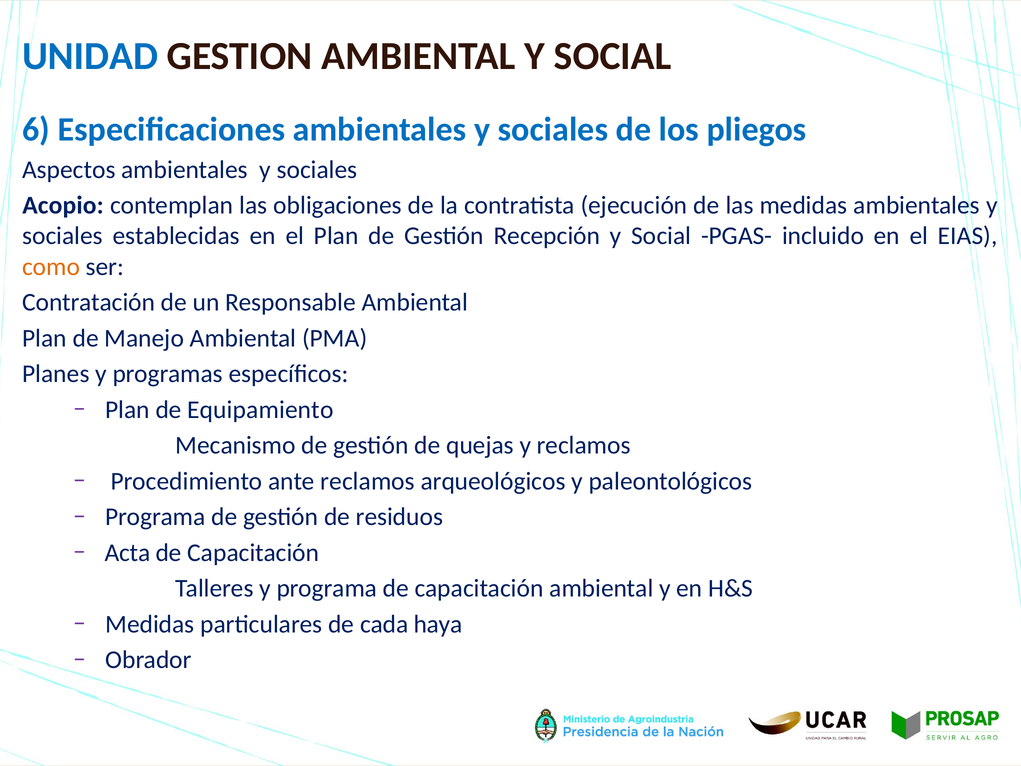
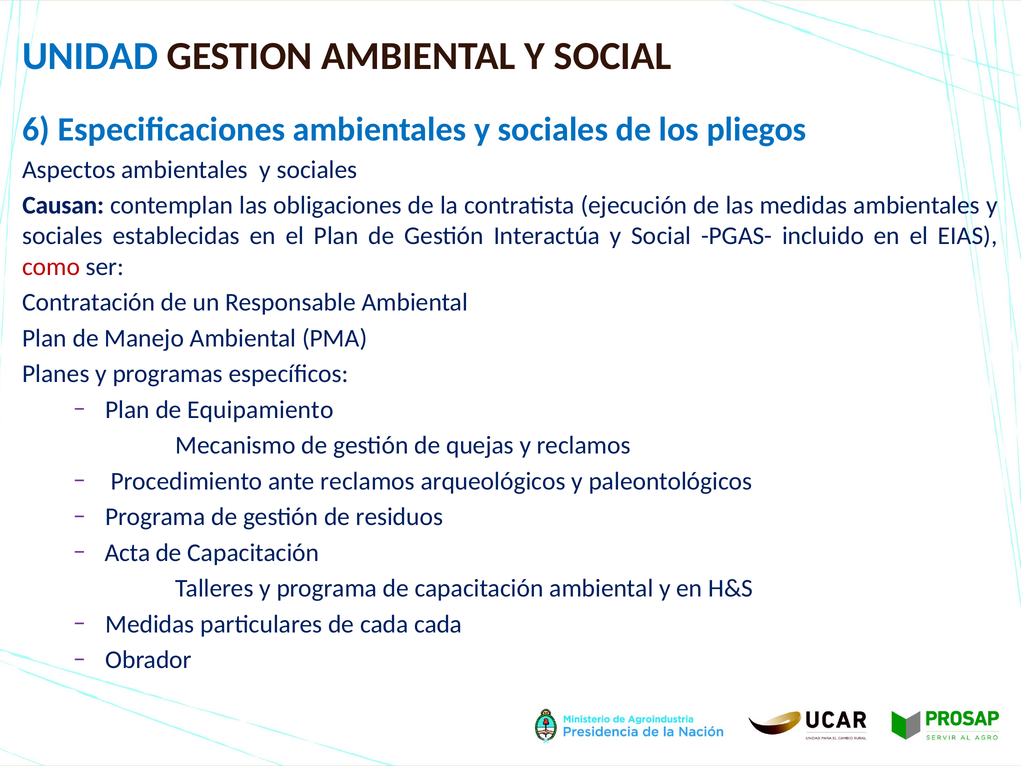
Acopio: Acopio -> Causan
Recepción: Recepción -> Interactúa
como colour: orange -> red
cada haya: haya -> cada
